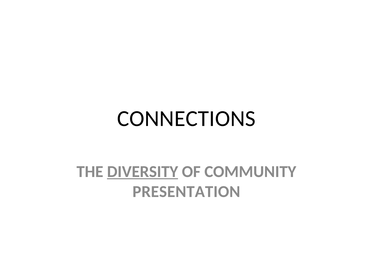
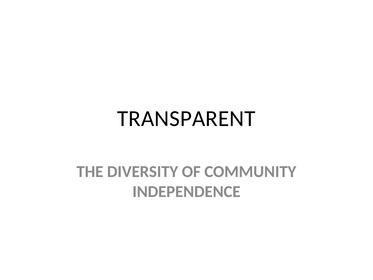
CONNECTIONS: CONNECTIONS -> TRANSPARENT
DIVERSITY underline: present -> none
PRESENTATION: PRESENTATION -> INDEPENDENCE
